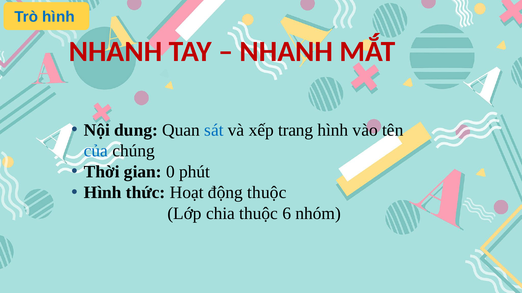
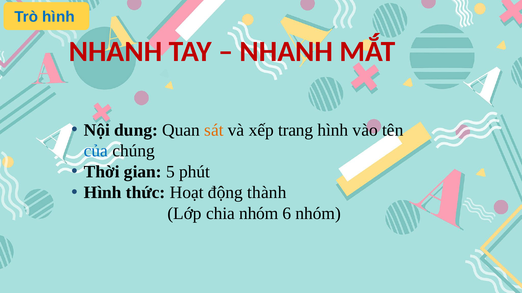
sát colour: blue -> orange
0: 0 -> 5
động thuộc: thuộc -> thành
chia thuộc: thuộc -> nhóm
